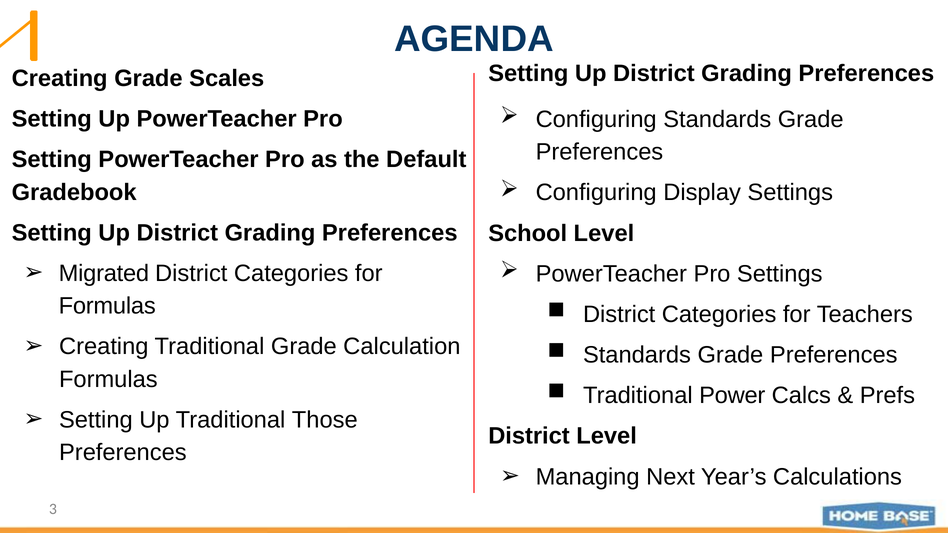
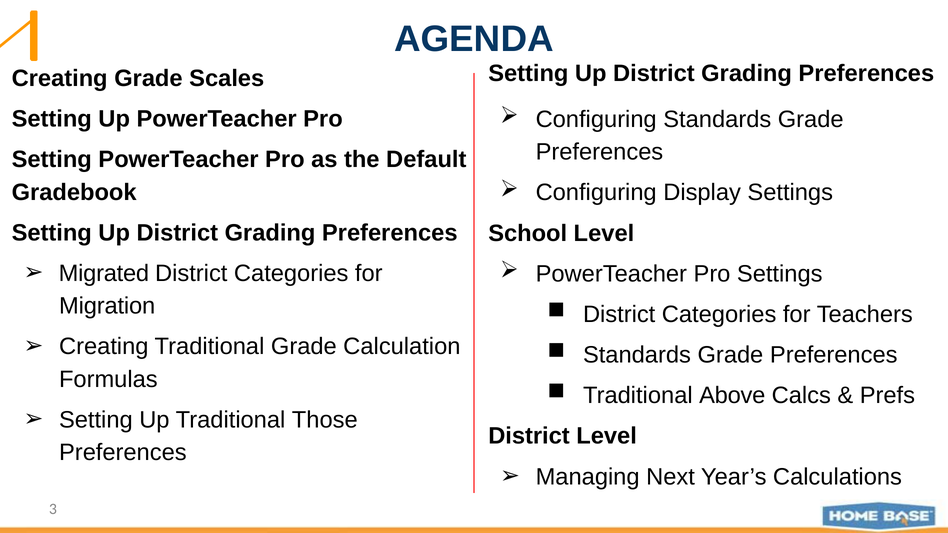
Formulas at (107, 306): Formulas -> Migration
Power: Power -> Above
